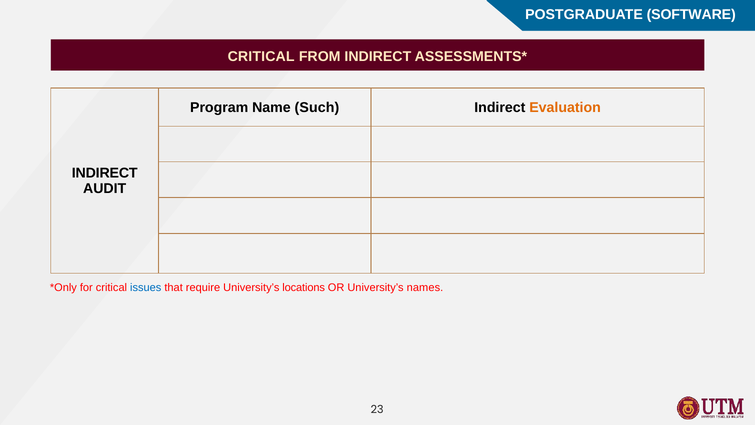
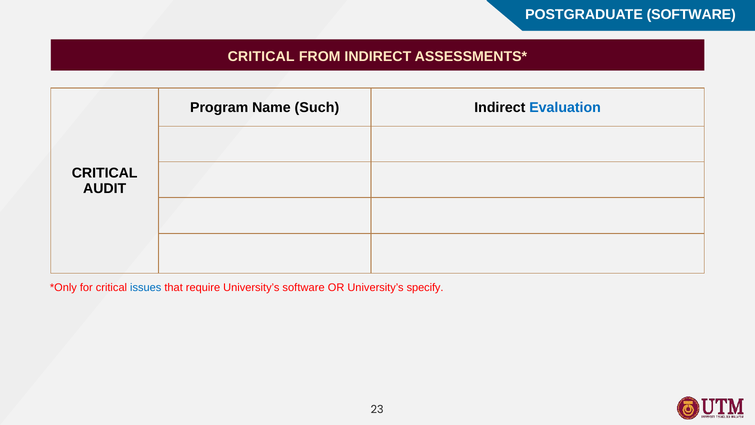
Evaluation colour: orange -> blue
INDIRECT at (105, 173): INDIRECT -> CRITICAL
University’s locations: locations -> software
names: names -> specify
